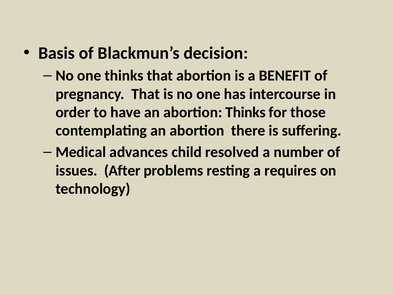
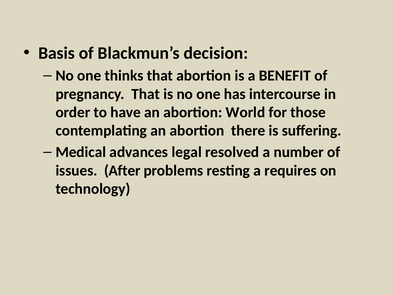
abortion Thinks: Thinks -> World
child: child -> legal
